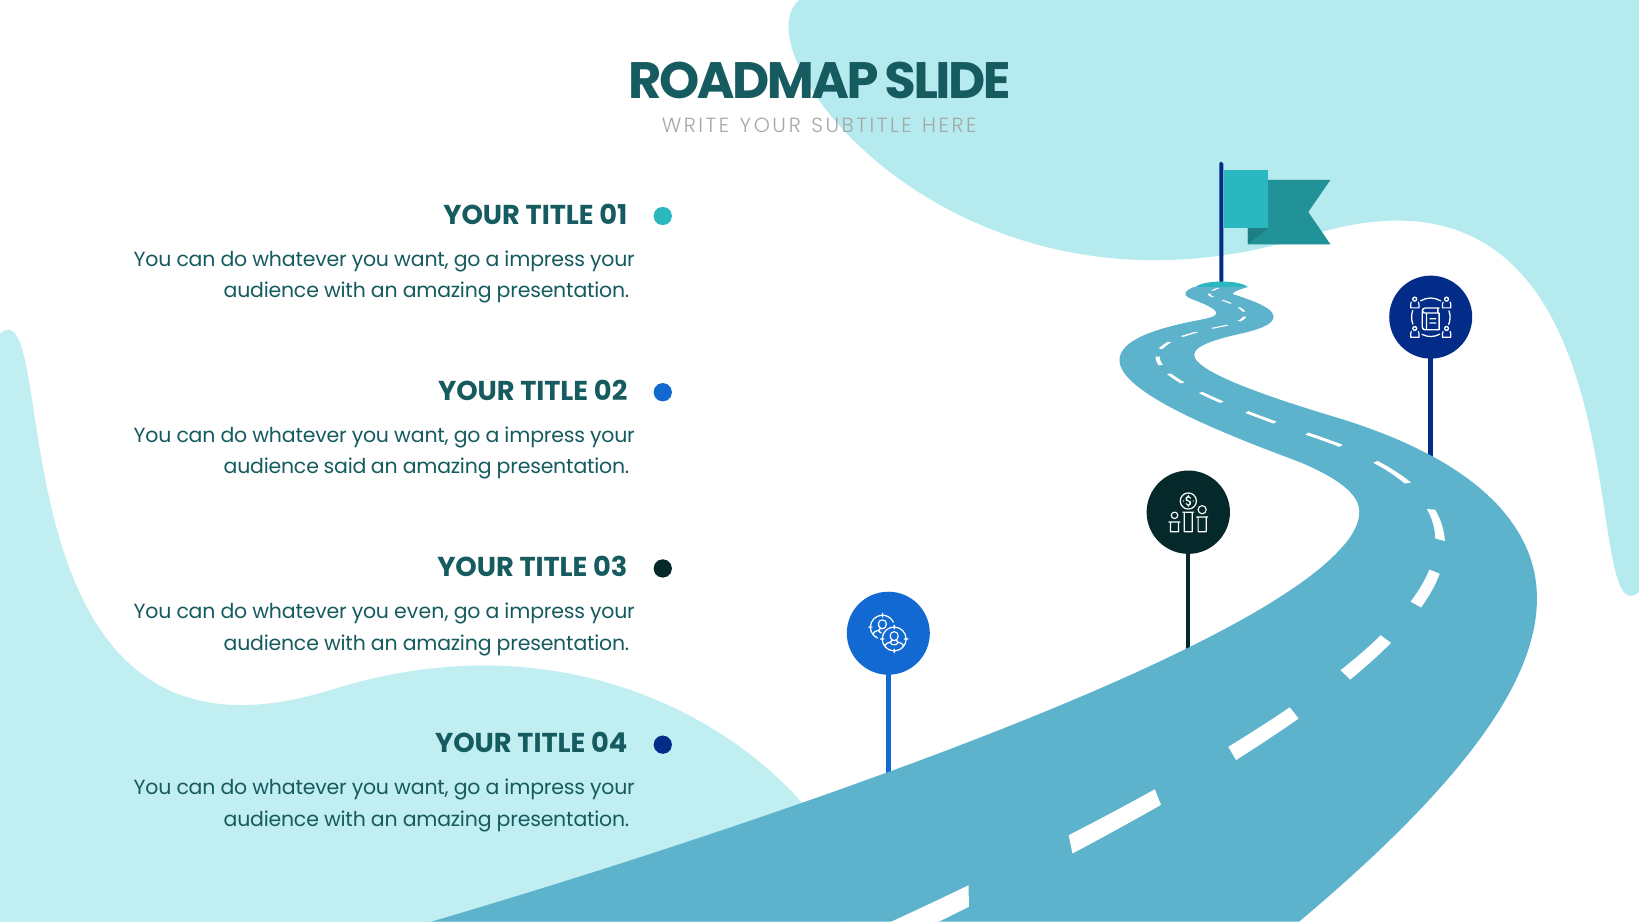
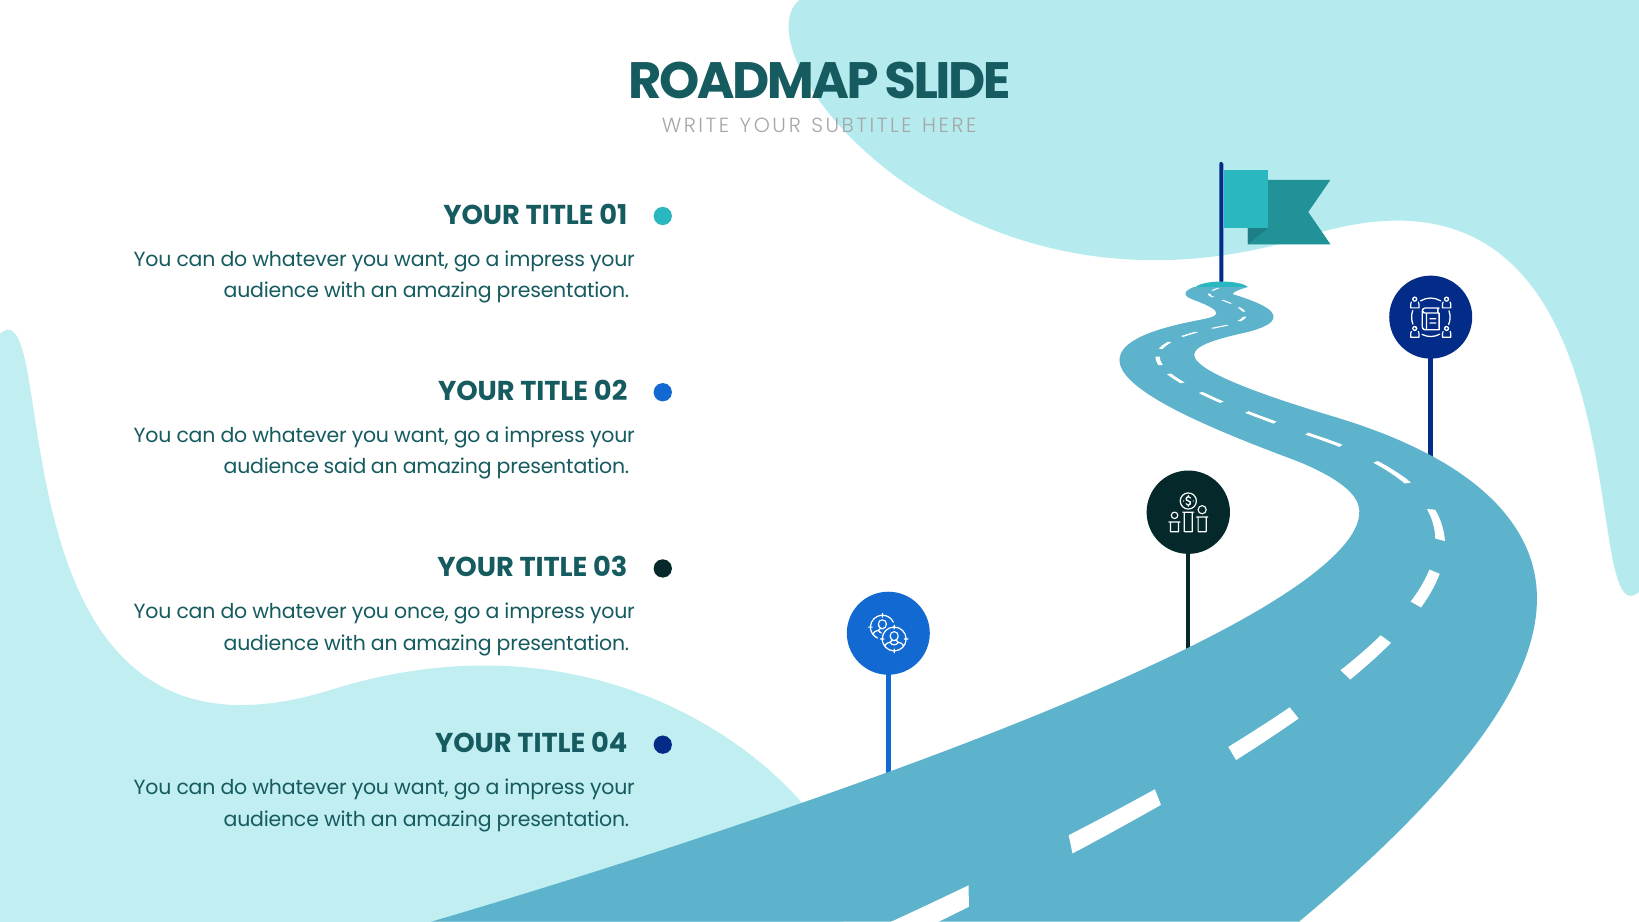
even: even -> once
